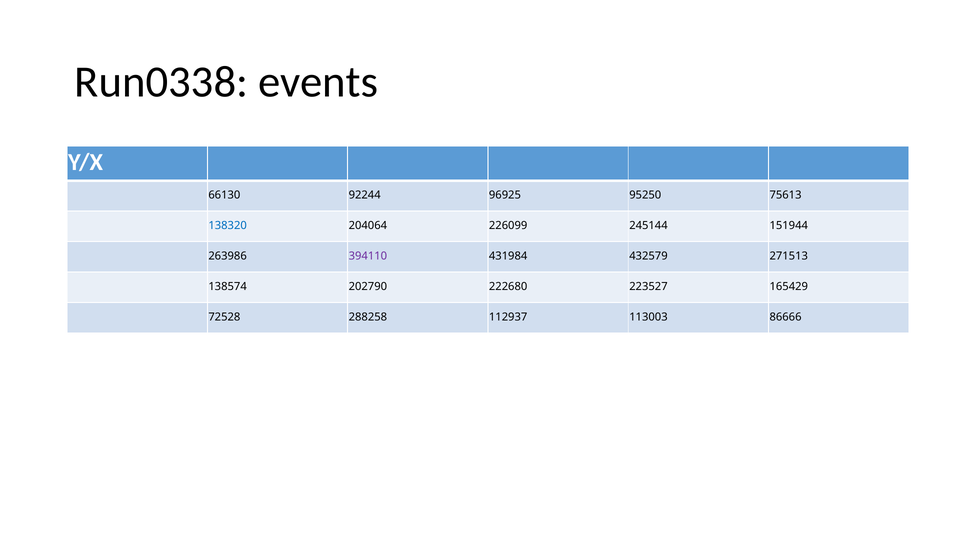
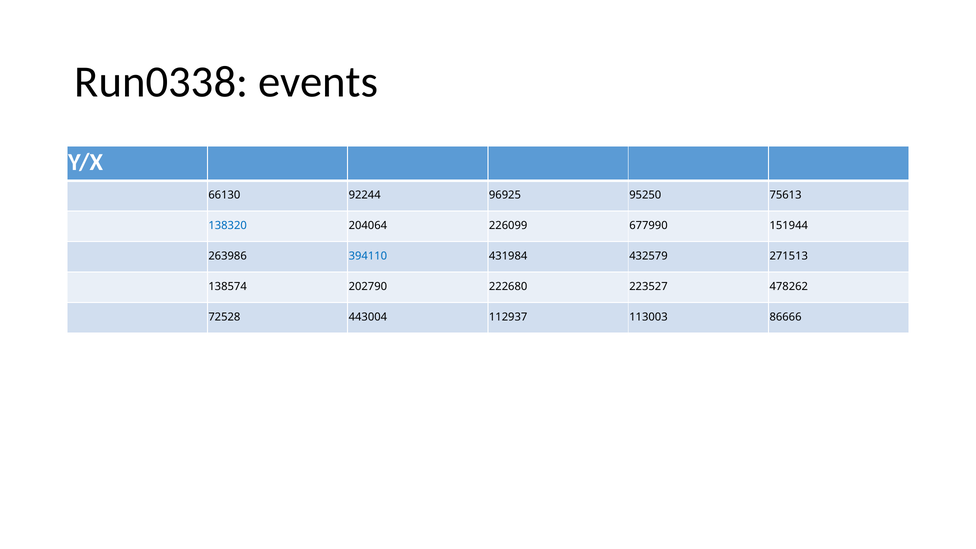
245144: 245144 -> 677990
394110 colour: purple -> blue
165429: 165429 -> 478262
288258: 288258 -> 443004
